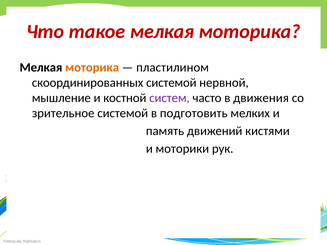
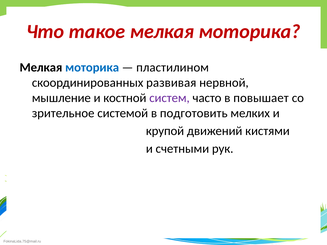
моторика at (92, 67) colour: orange -> blue
скоординированных системой: системой -> развивая
движения: движения -> повышает
память: память -> крупой
моторики: моторики -> счетными
